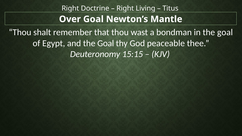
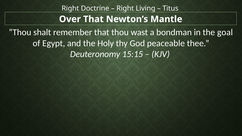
Over Goal: Goal -> That
and the Goal: Goal -> Holy
